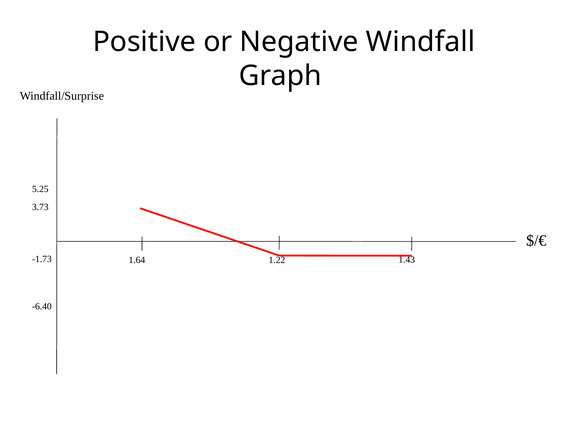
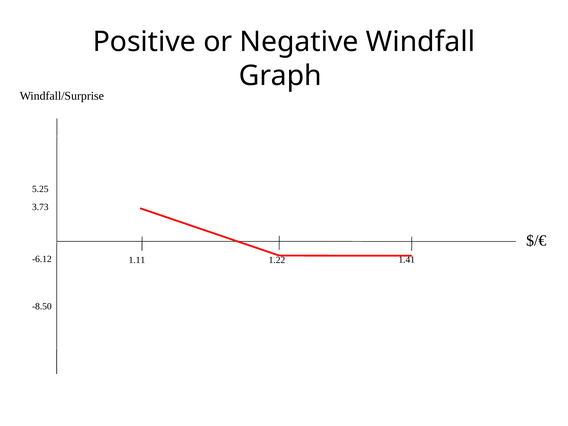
-1.73: -1.73 -> -6.12
1.43: 1.43 -> 1.41
1.64: 1.64 -> 1.11
-6.40: -6.40 -> -8.50
